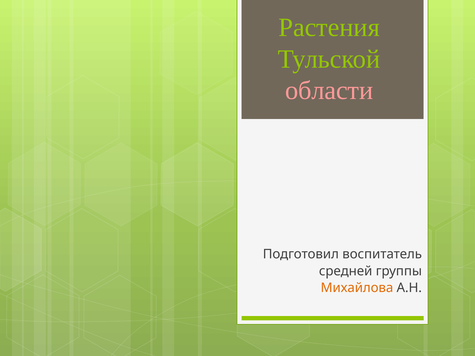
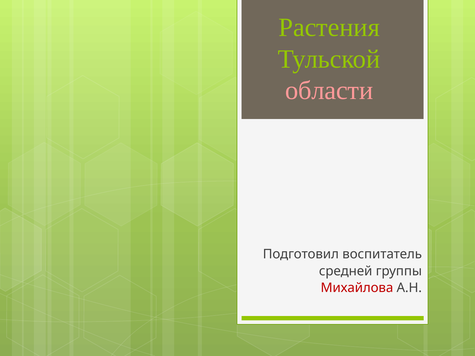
Михайлова colour: orange -> red
